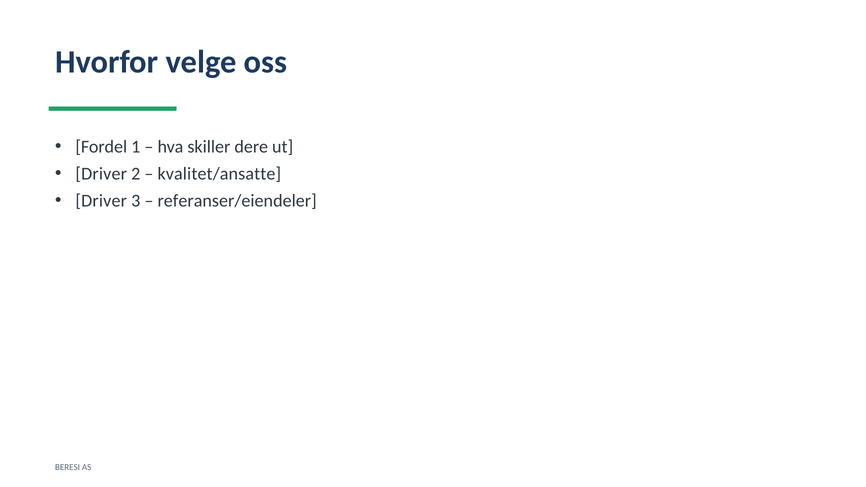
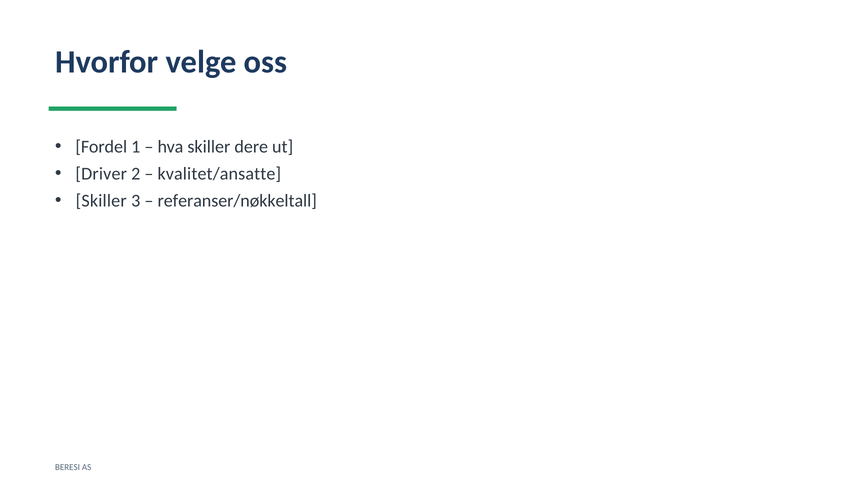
Driver at (101, 201): Driver -> Skiller
referanser/eiendeler: referanser/eiendeler -> referanser/nøkkeltall
